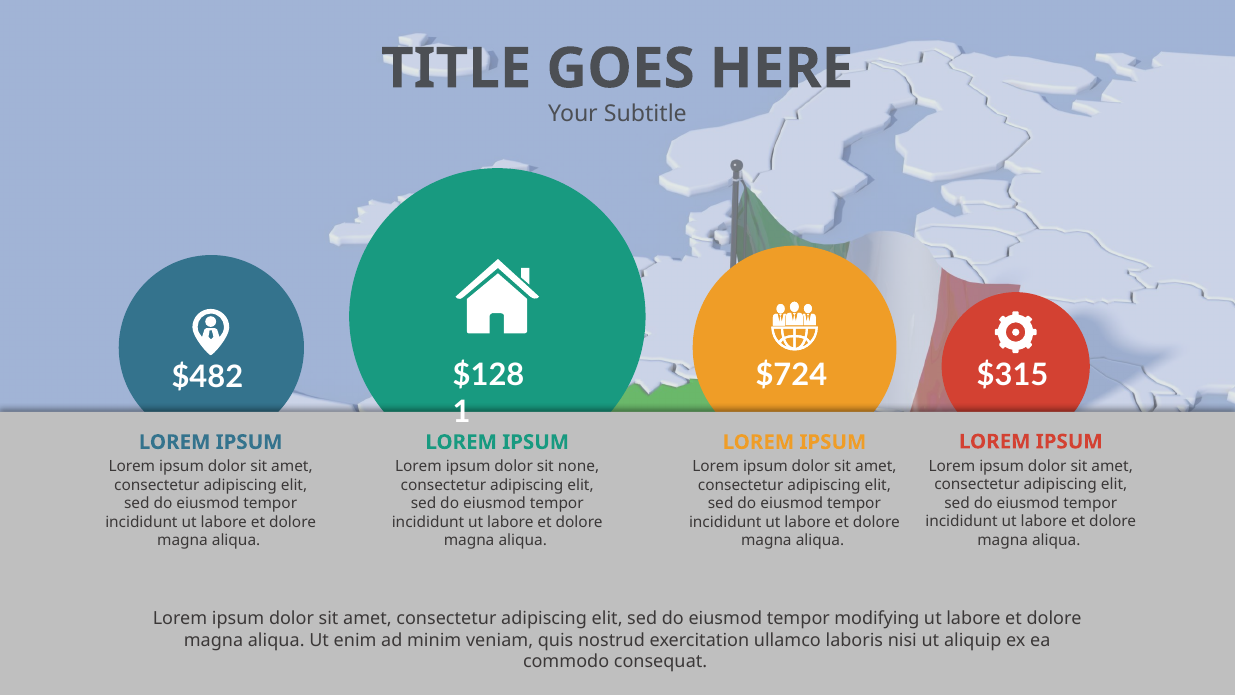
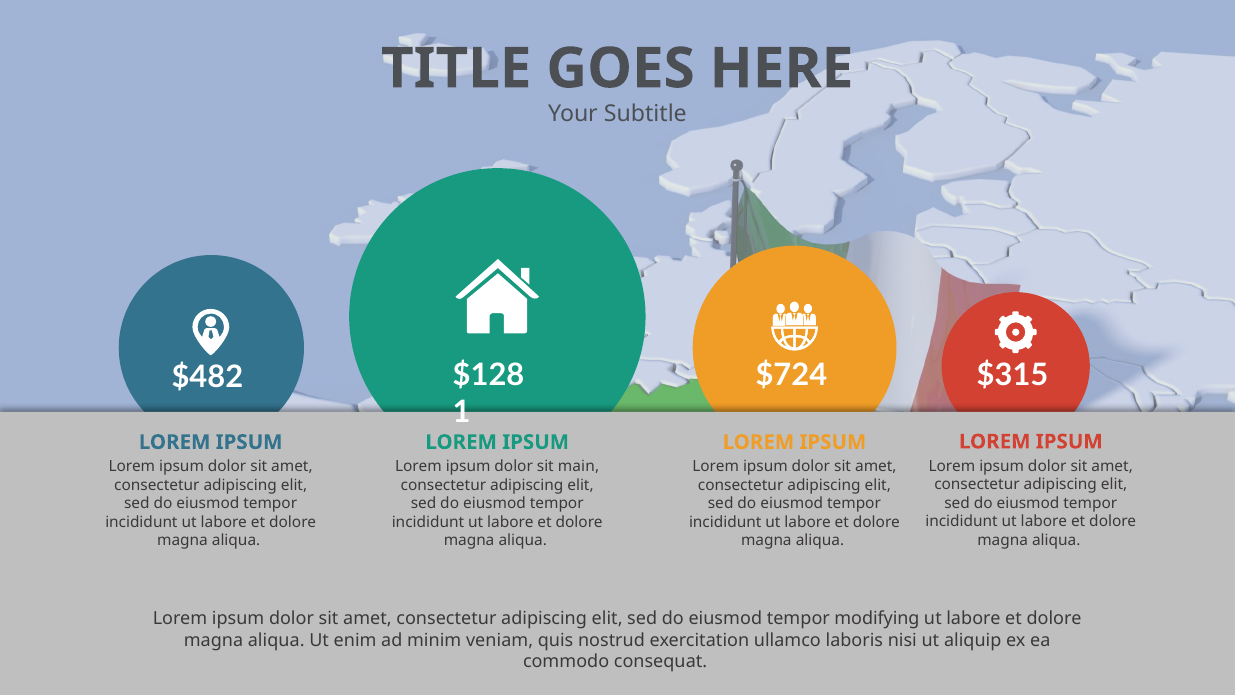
none: none -> main
